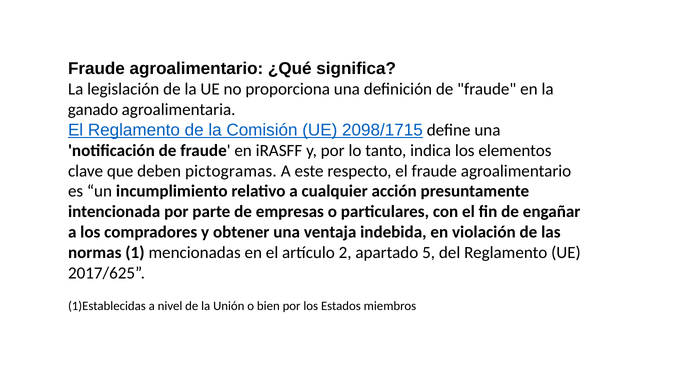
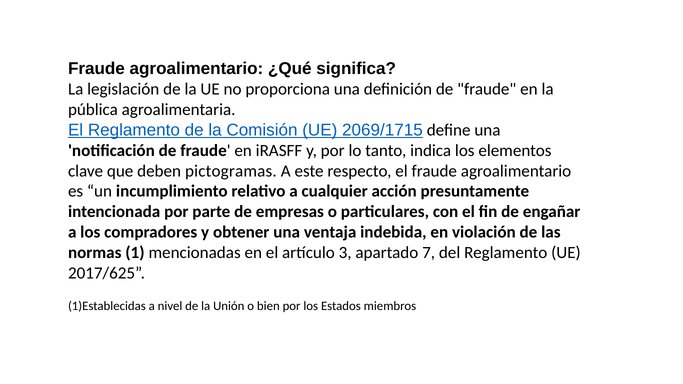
ganado: ganado -> pública
2098/1715: 2098/1715 -> 2069/1715
2: 2 -> 3
5: 5 -> 7
